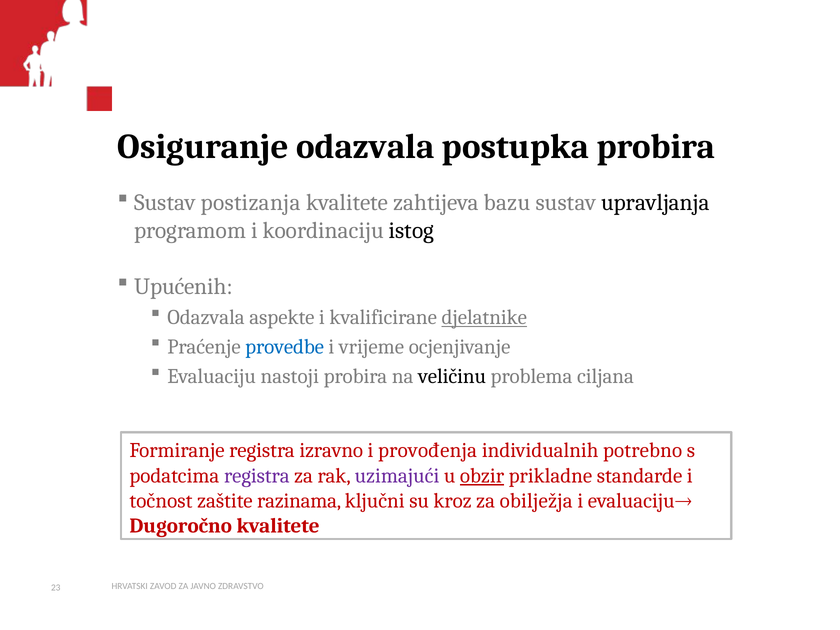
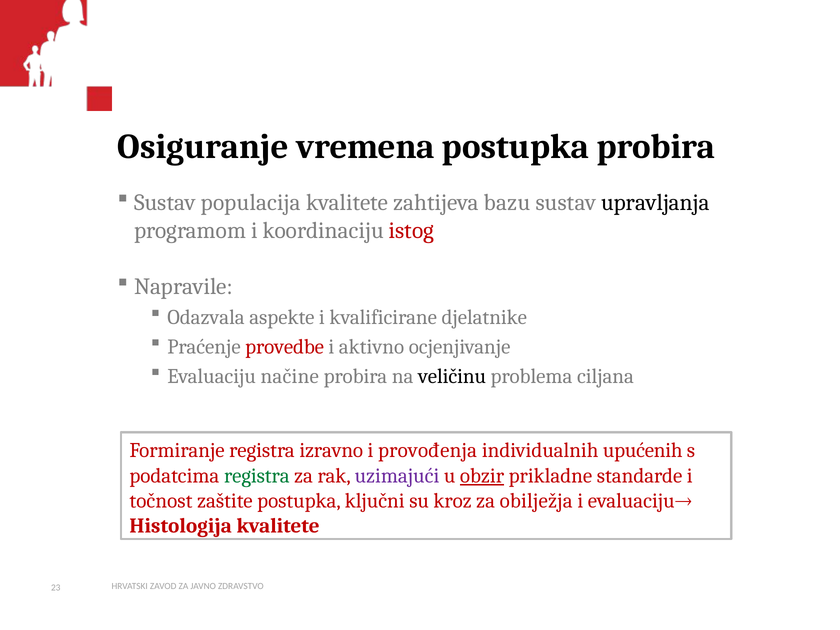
Osiguranje odazvala: odazvala -> vremena
postizanja: postizanja -> populacija
istog colour: black -> red
Upućenih: Upućenih -> Napravile
djelatnike underline: present -> none
provedbe colour: blue -> red
vrijeme: vrijeme -> aktivno
nastoji: nastoji -> načine
potrebno: potrebno -> upućenih
registra at (257, 476) colour: purple -> green
zaštite razinama: razinama -> postupka
Dugoročno: Dugoročno -> Histologija
